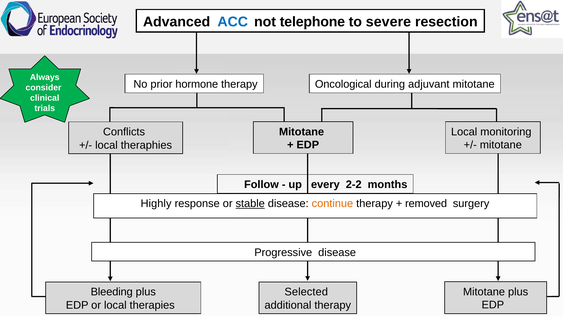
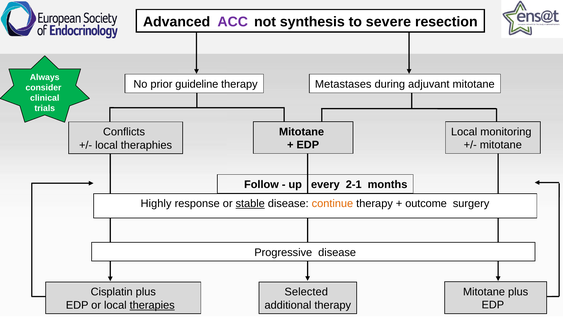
ACC colour: blue -> purple
telephone: telephone -> synthesis
hormone: hormone -> guideline
Oncological: Oncological -> Metastases
2-2: 2-2 -> 2-1
removed: removed -> outcome
Bleeding: Bleeding -> Cisplatin
therapies underline: none -> present
